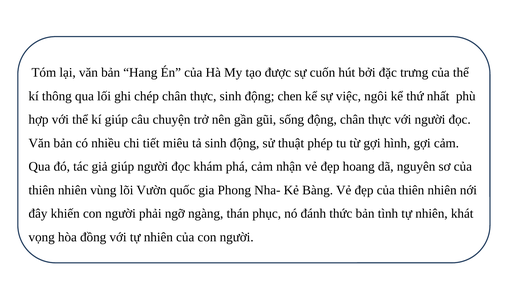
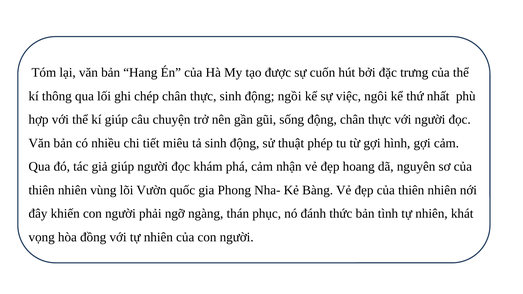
chen: chen -> ngồi
